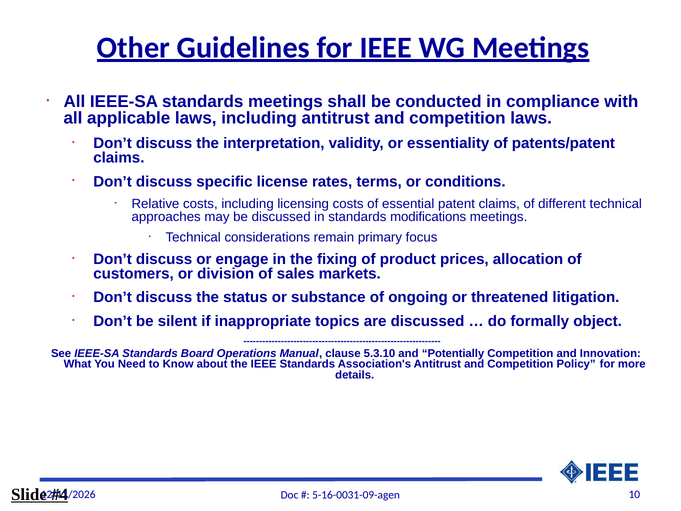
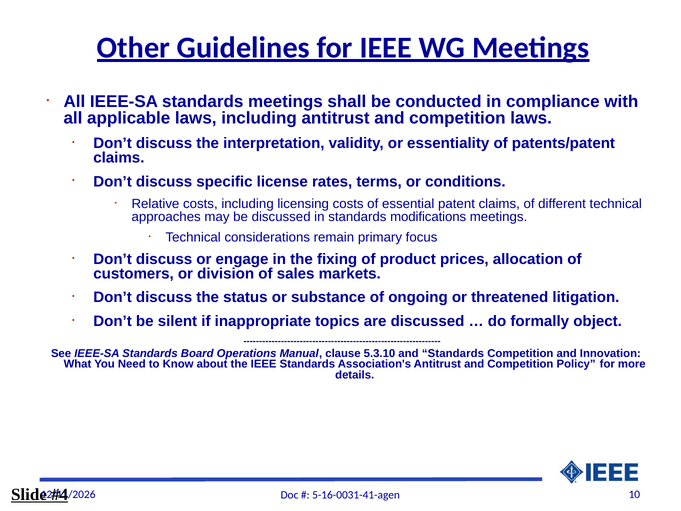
and Potentially: Potentially -> Standards
5-16-0031-09-agen: 5-16-0031-09-agen -> 5-16-0031-41-agen
